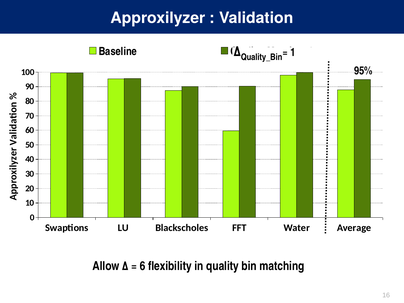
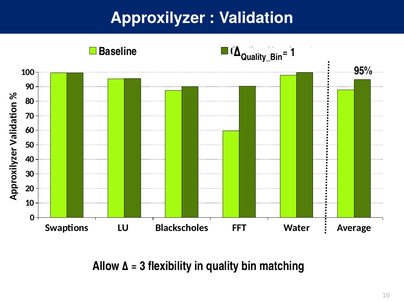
6: 6 -> 3
